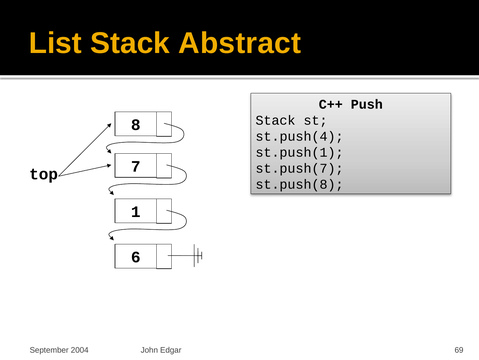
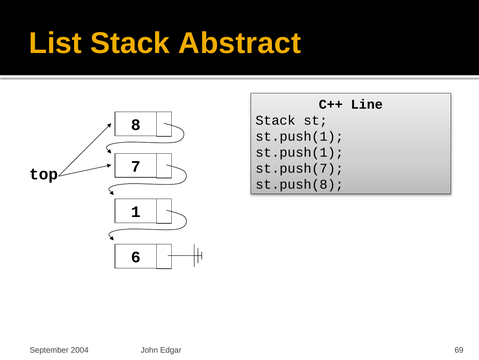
Push: Push -> Line
st.push(4 at (300, 136): st.push(4 -> st.push(1
